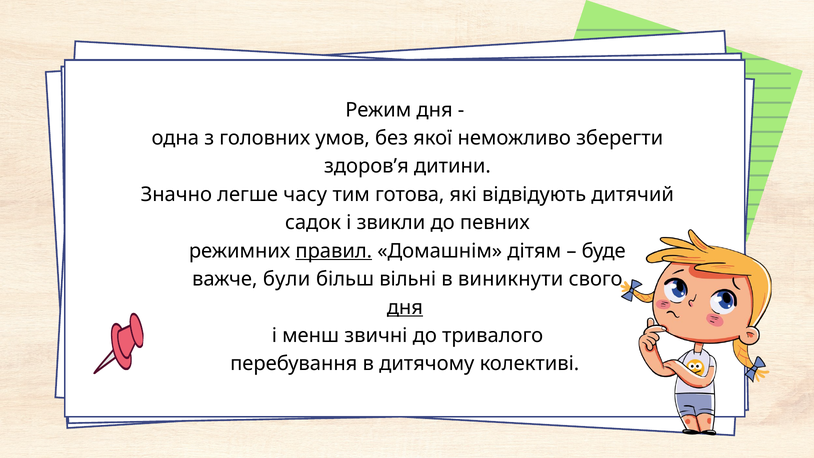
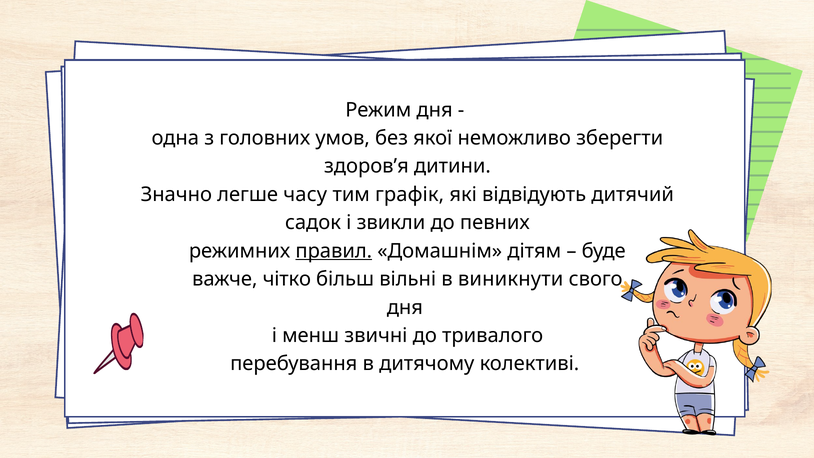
готова: готова -> графік
були: були -> чітко
дня at (405, 307) underline: present -> none
